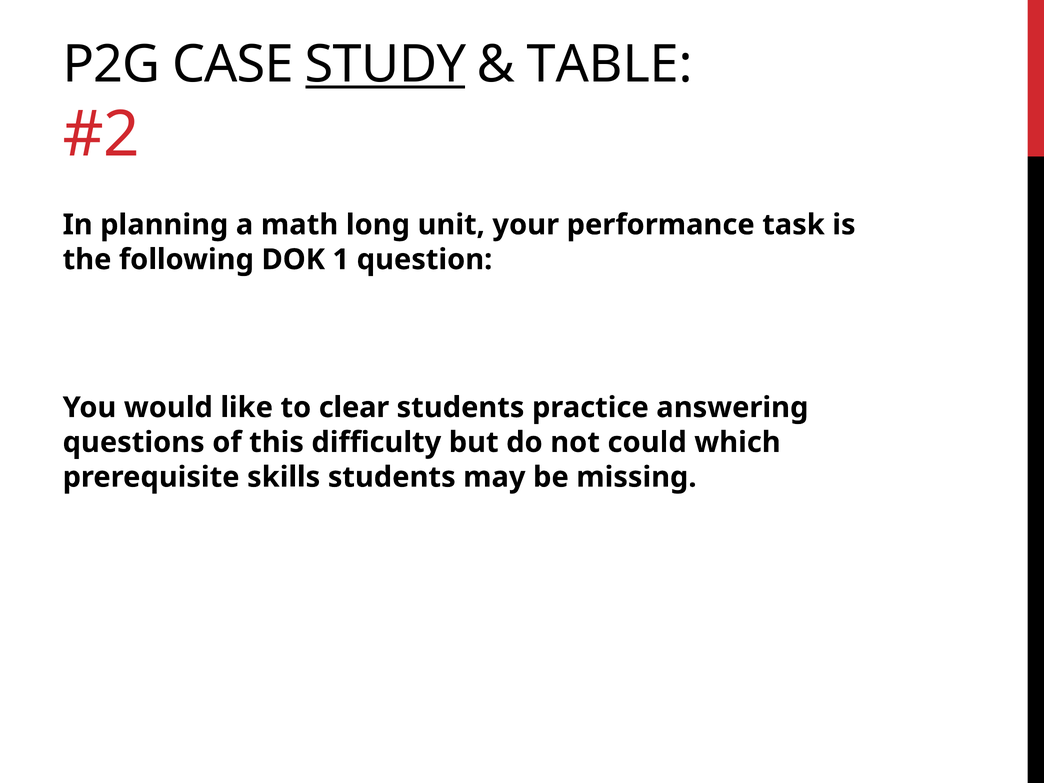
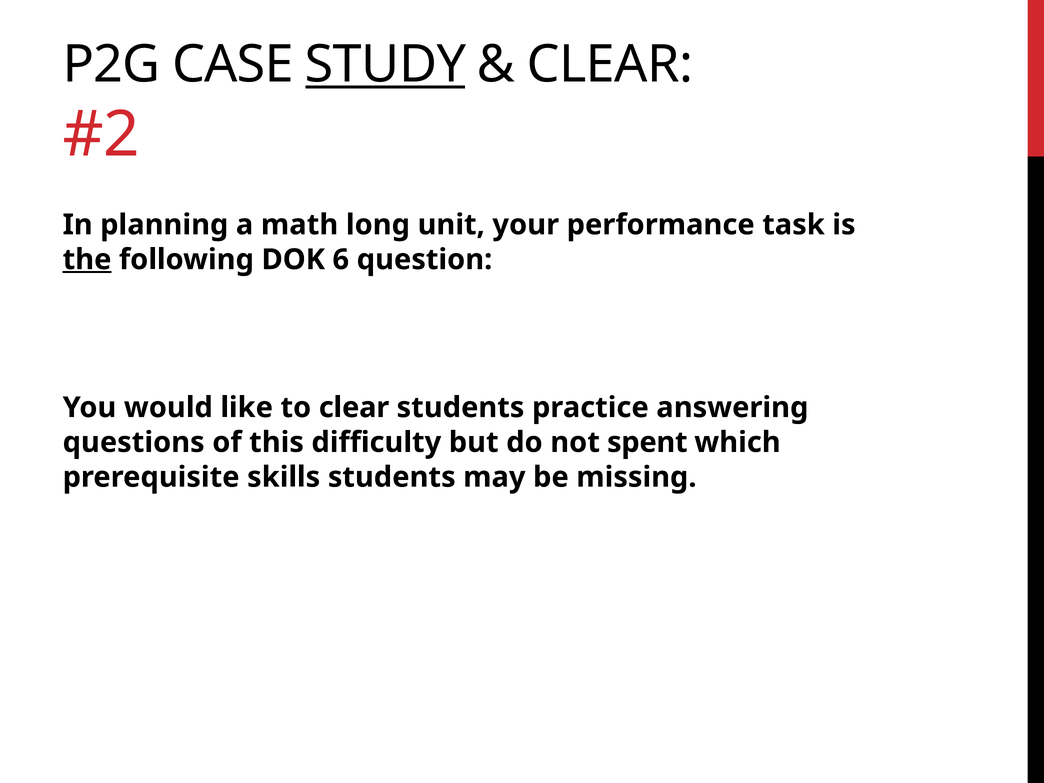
TABLE at (610, 64): TABLE -> CLEAR
the underline: none -> present
1: 1 -> 6
could: could -> spent
